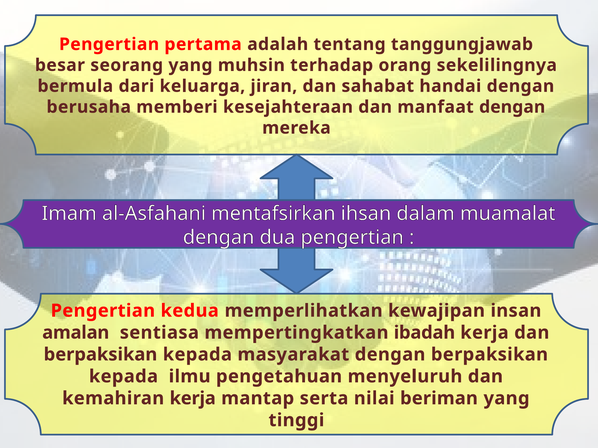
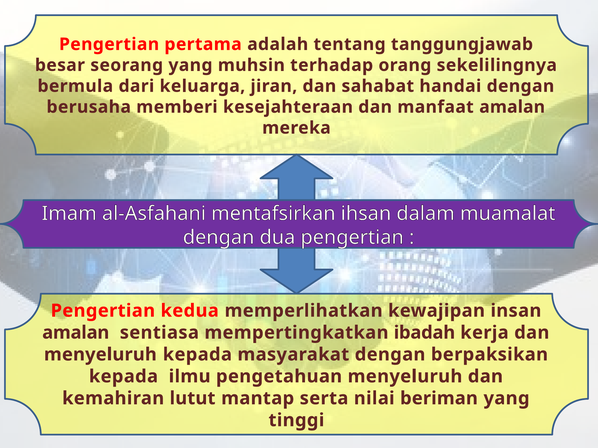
manfaat dengan: dengan -> amalan
berpaksikan at (100, 355): berpaksikan -> menyeluruh
kemahiran kerja: kerja -> lutut
